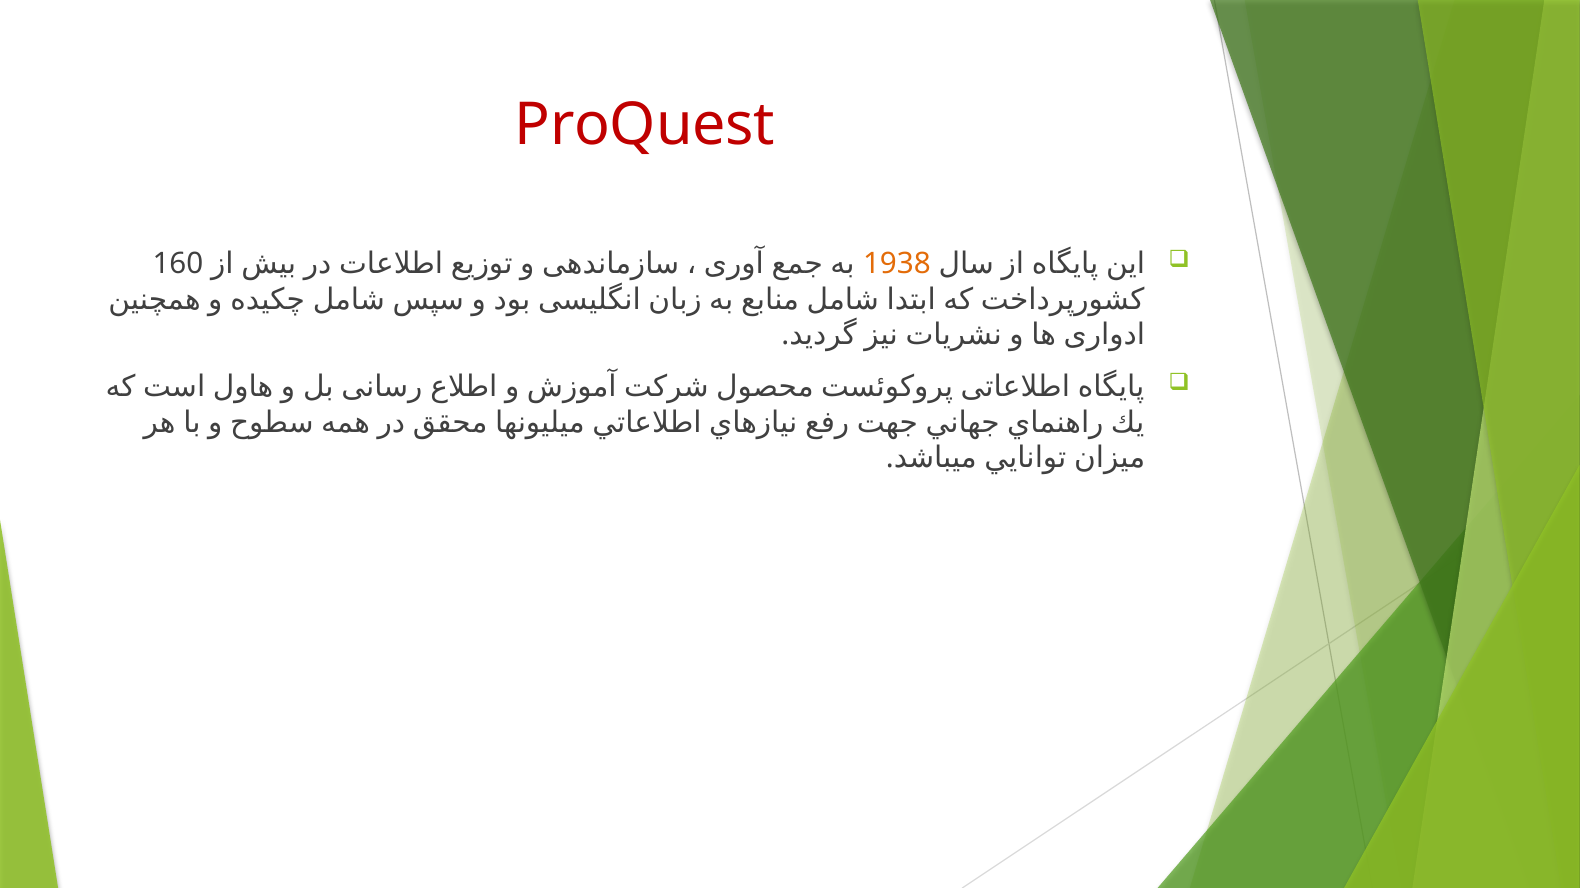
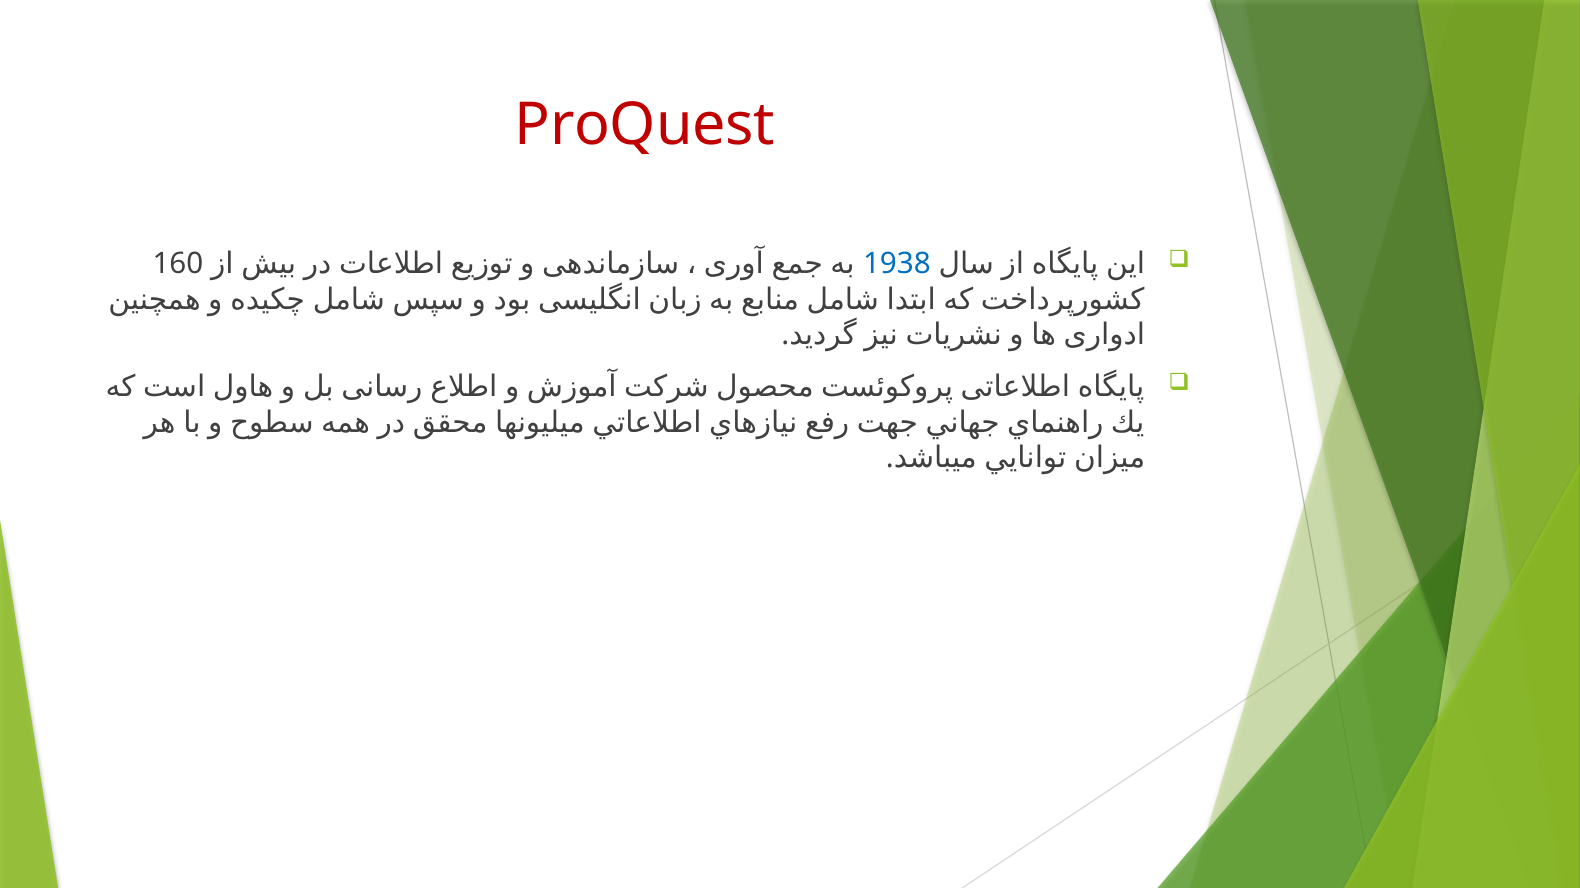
1938 colour: orange -> blue
